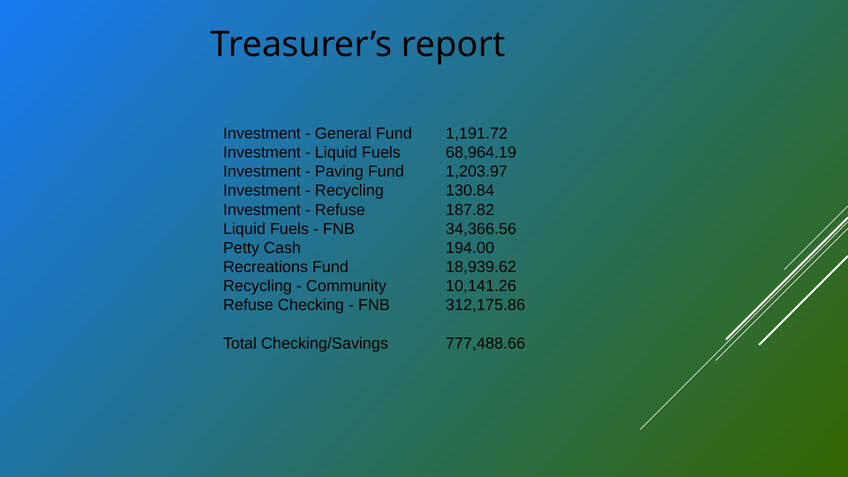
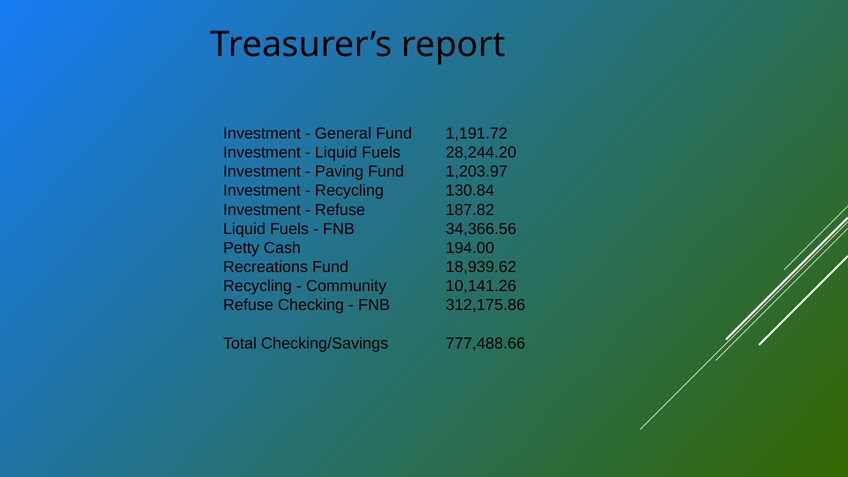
68,964.19: 68,964.19 -> 28,244.20
